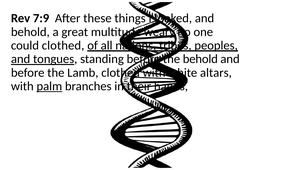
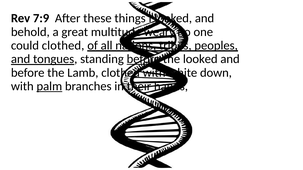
before at (143, 59) underline: none -> present
the behold: behold -> looked
altars: altars -> down
